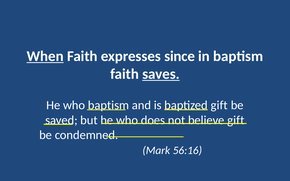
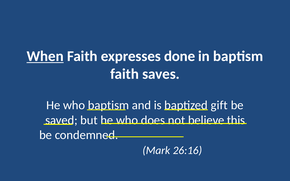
since: since -> done
saves underline: present -> none
believe gift: gift -> this
56:16: 56:16 -> 26:16
